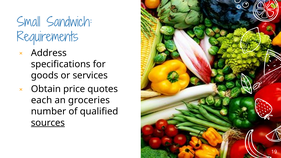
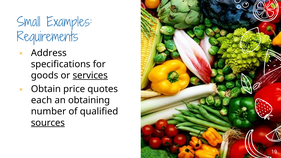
Sandwich: Sandwich -> Examples
services underline: none -> present
groceries: groceries -> obtaining
